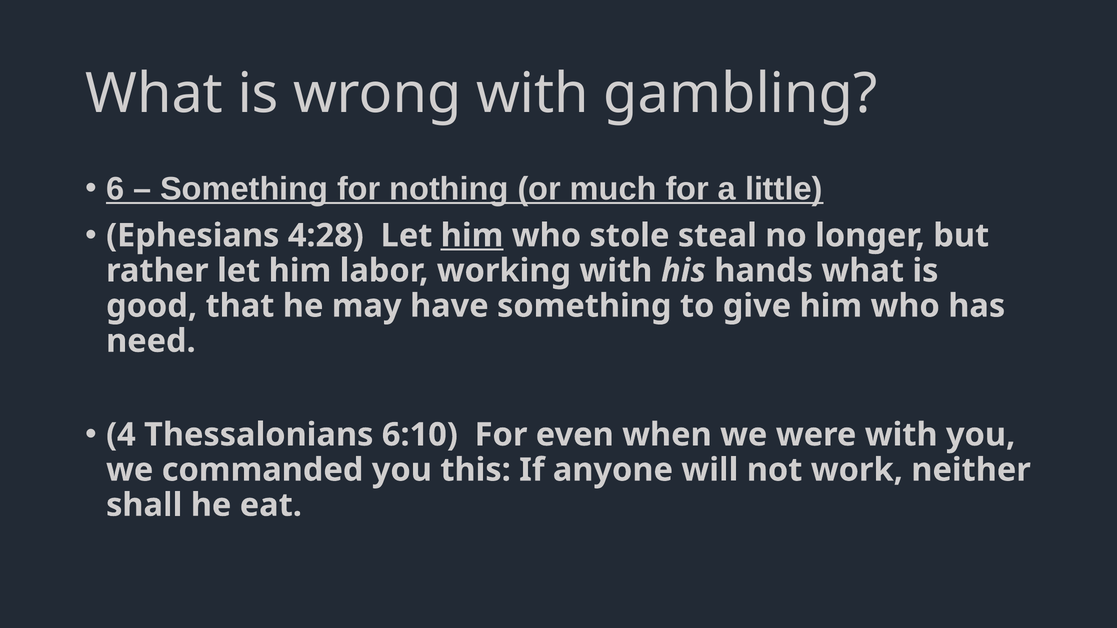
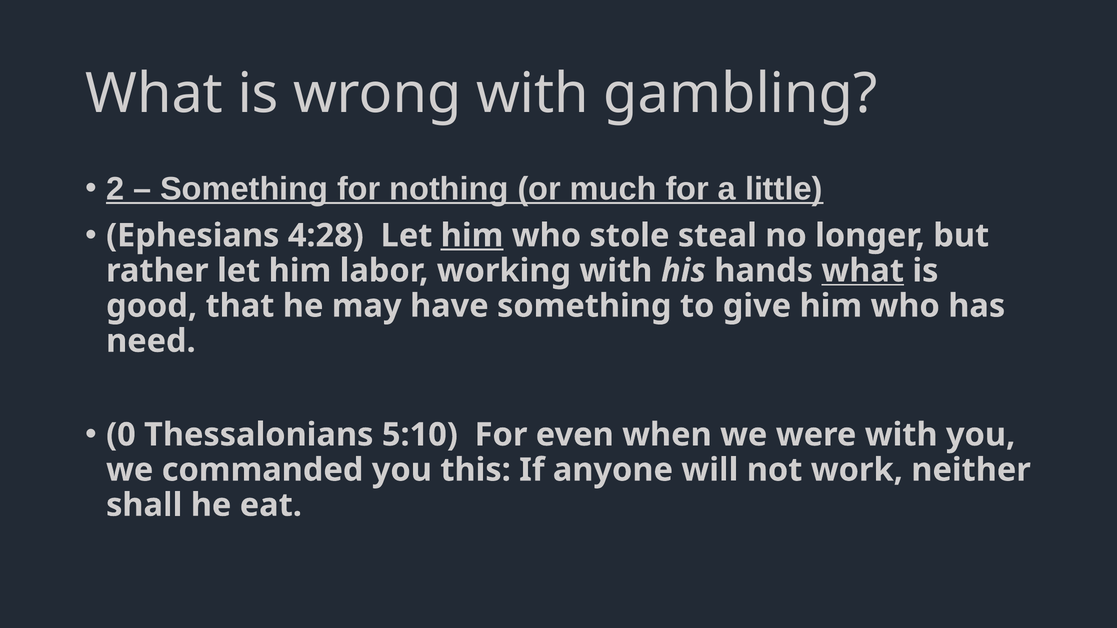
6: 6 -> 2
what at (863, 271) underline: none -> present
4: 4 -> 0
6:10: 6:10 -> 5:10
